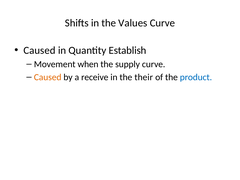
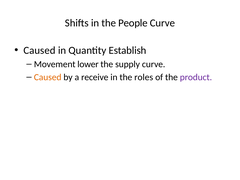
Values: Values -> People
when: when -> lower
their: their -> roles
product colour: blue -> purple
